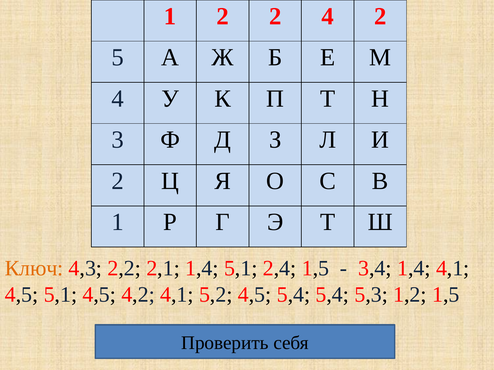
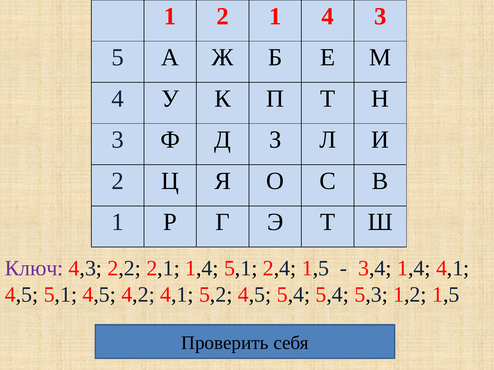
2 2: 2 -> 1
4 2: 2 -> 3
Ключ colour: orange -> purple
